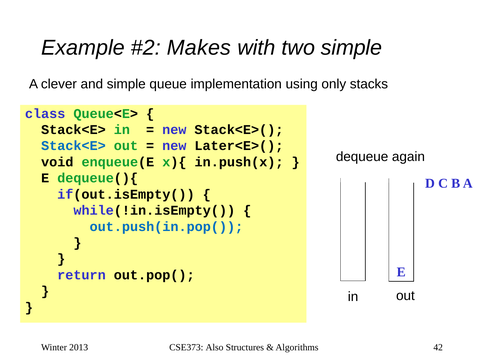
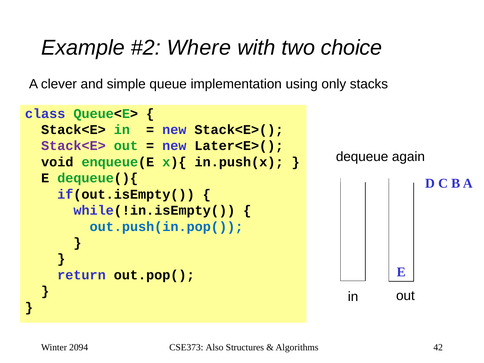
Makes: Makes -> Where
two simple: simple -> choice
Stack<E> at (73, 146) colour: blue -> purple
2013: 2013 -> 2094
